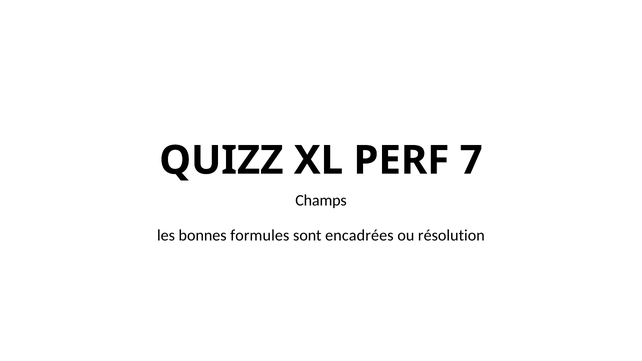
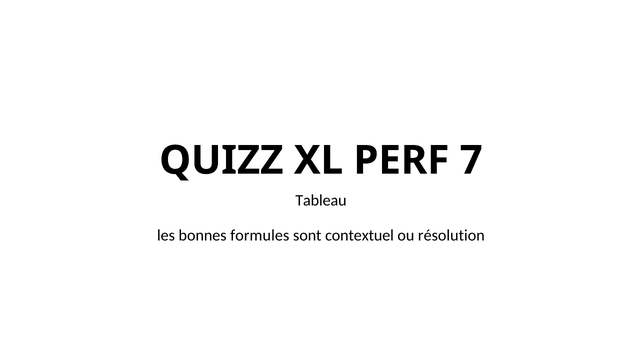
Champs: Champs -> Tableau
encadrées: encadrées -> contextuel
